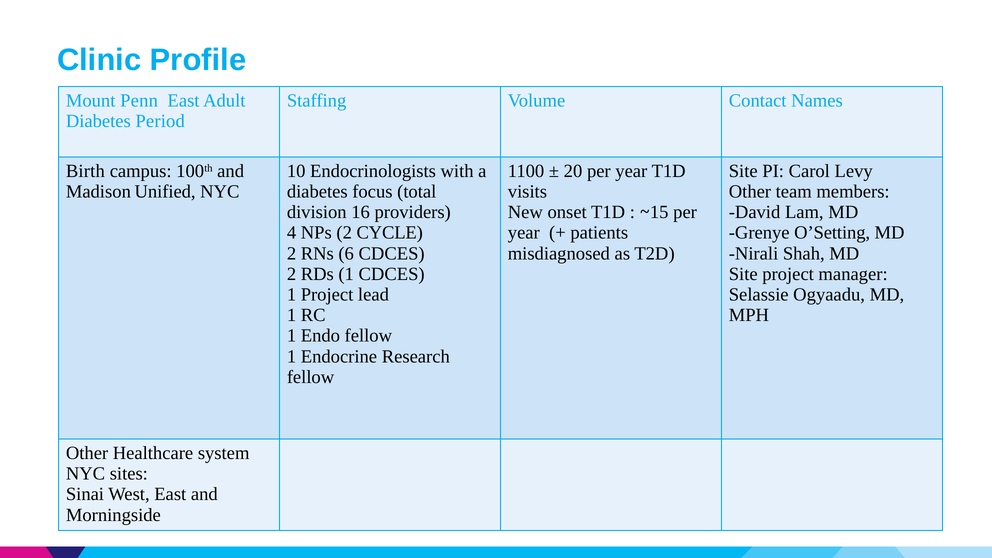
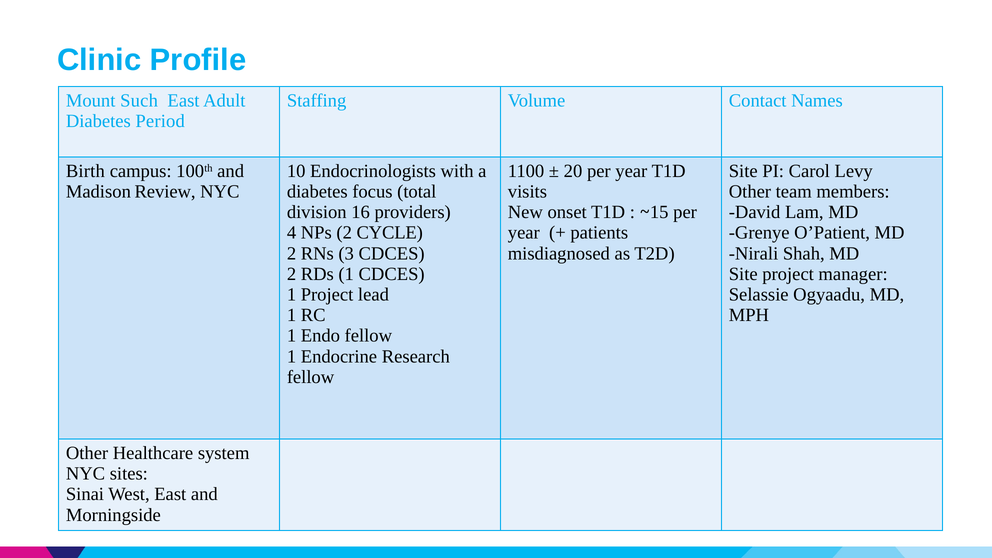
Penn: Penn -> Such
Unified: Unified -> Review
O’Setting: O’Setting -> O’Patient
6: 6 -> 3
